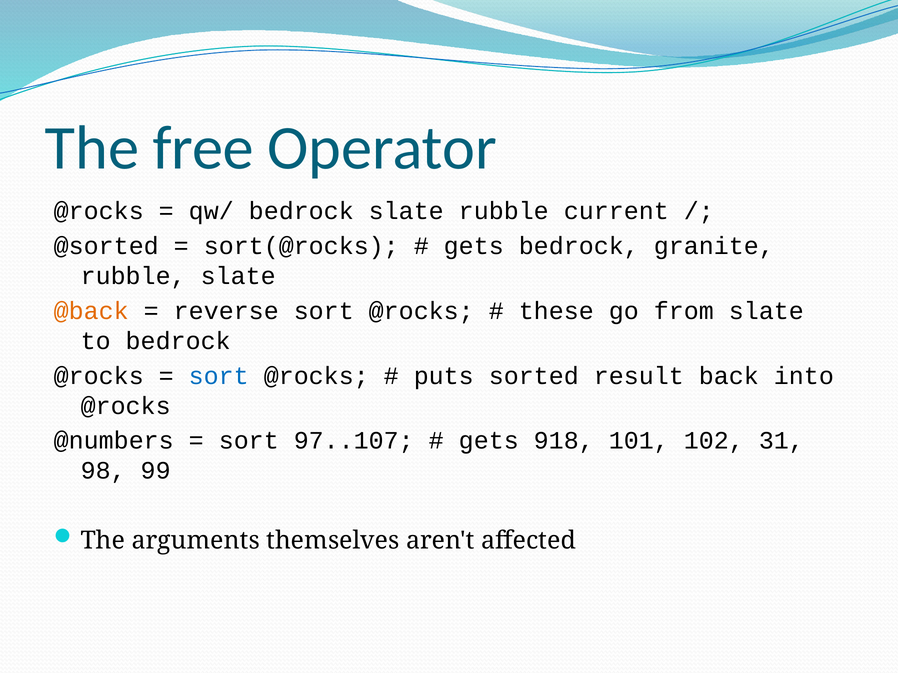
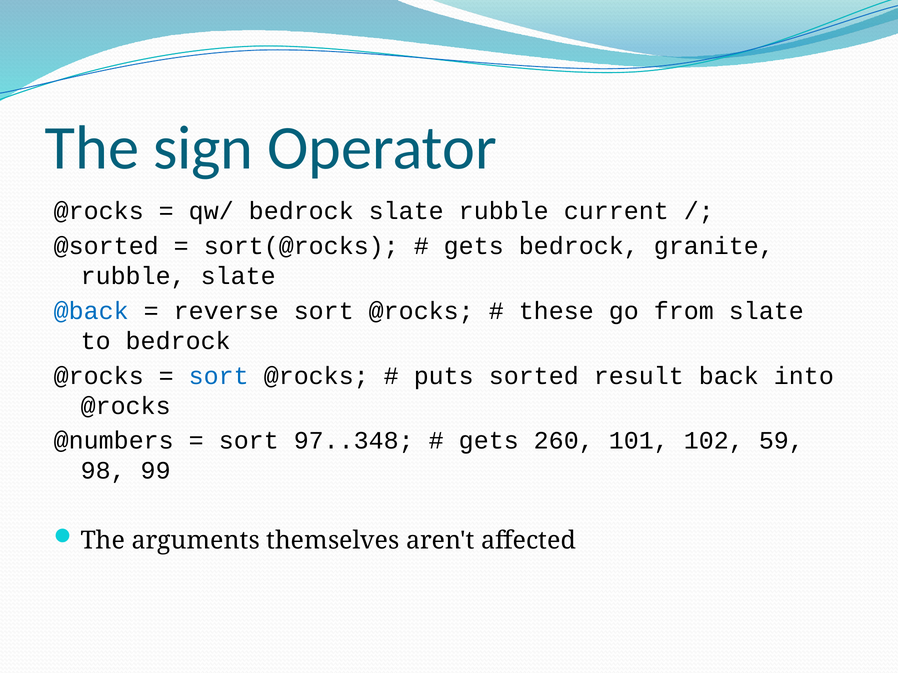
free: free -> sign
@back colour: orange -> blue
97..107: 97..107 -> 97..348
918: 918 -> 260
31: 31 -> 59
